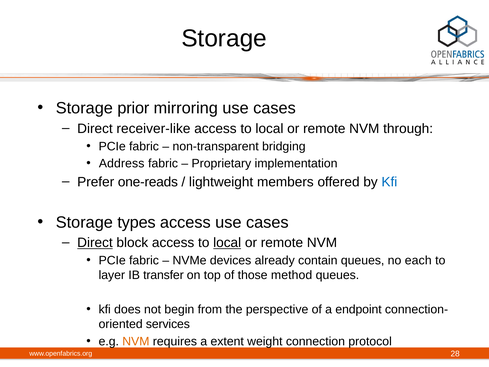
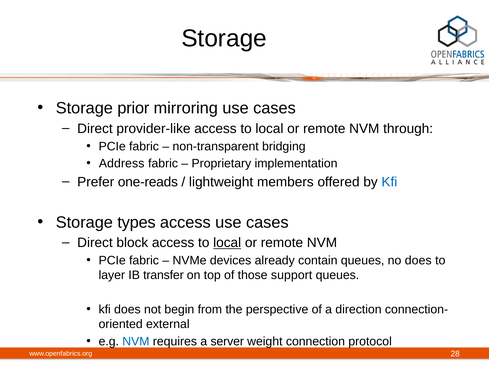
receiver-like: receiver-like -> provider-like
Direct at (95, 243) underline: present -> none
no each: each -> does
method: method -> support
endpoint: endpoint -> direction
services: services -> external
NVM at (136, 341) colour: orange -> blue
extent: extent -> server
